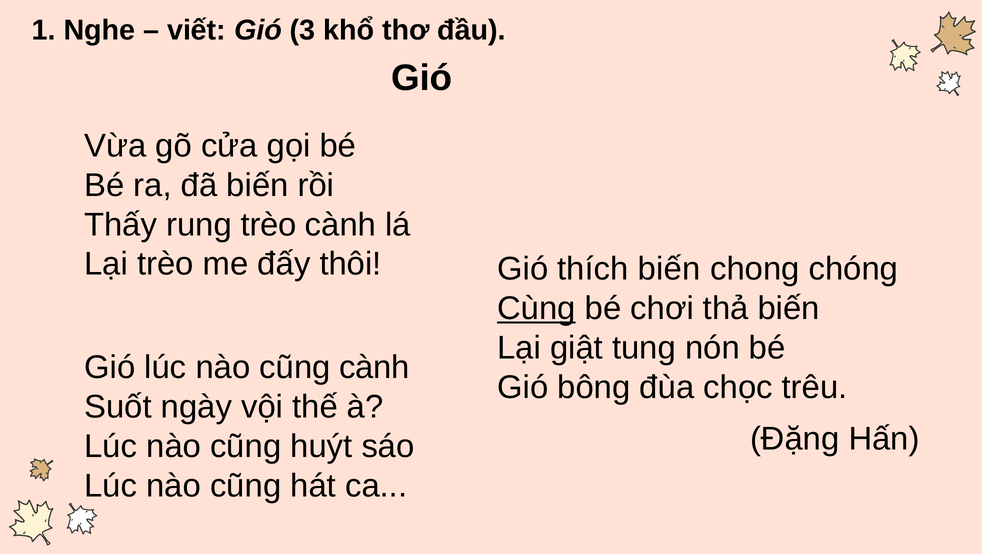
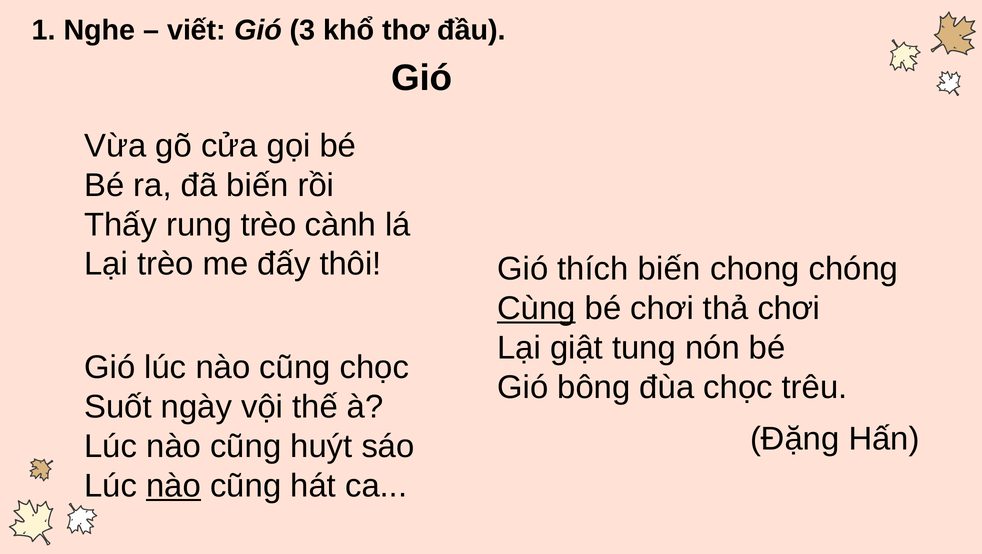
thả biến: biến -> chơi
cũng cành: cành -> chọc
nào at (174, 486) underline: none -> present
